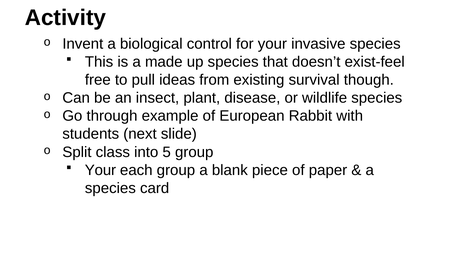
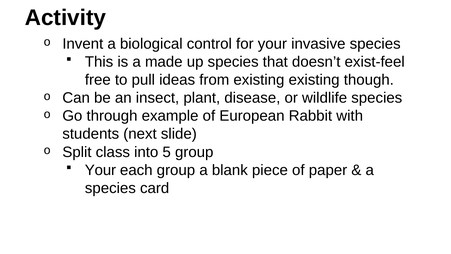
existing survival: survival -> existing
